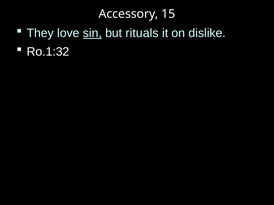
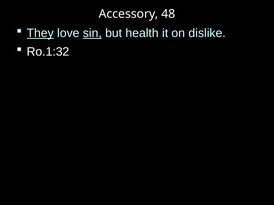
15: 15 -> 48
They underline: none -> present
rituals: rituals -> health
